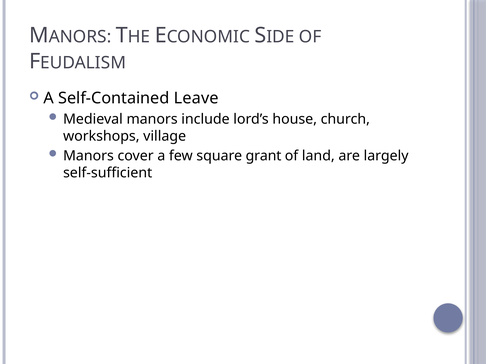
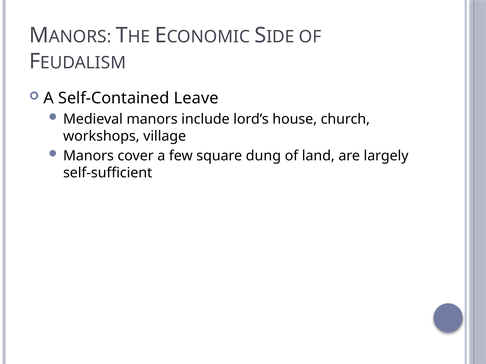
grant: grant -> dung
